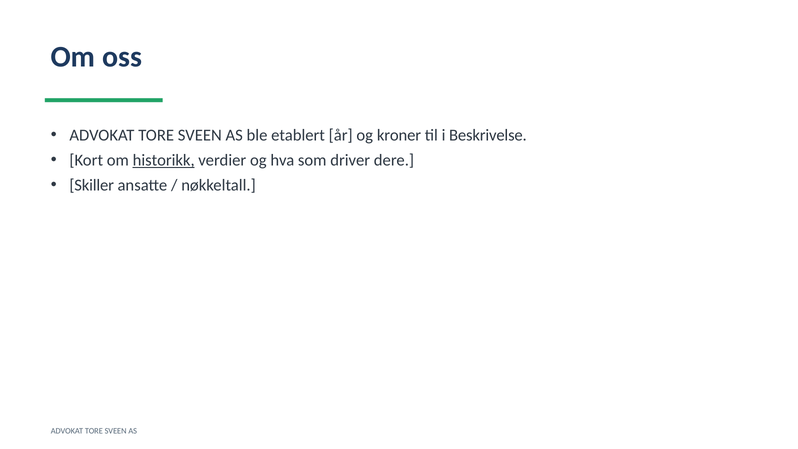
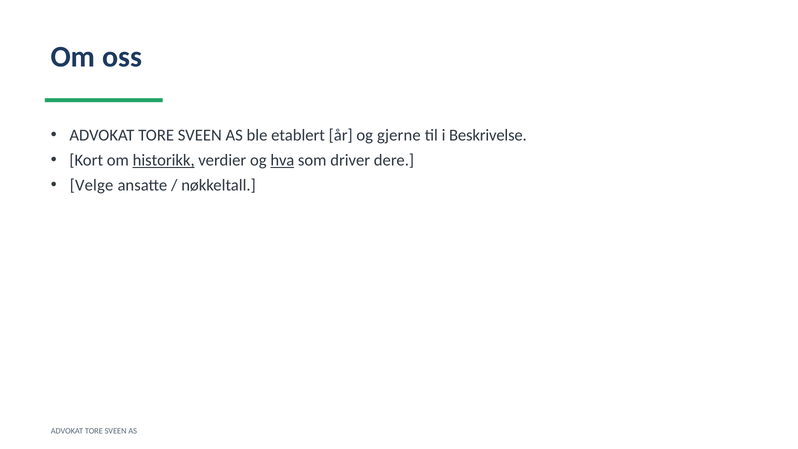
kroner: kroner -> gjerne
hva underline: none -> present
Skiller: Skiller -> Velge
